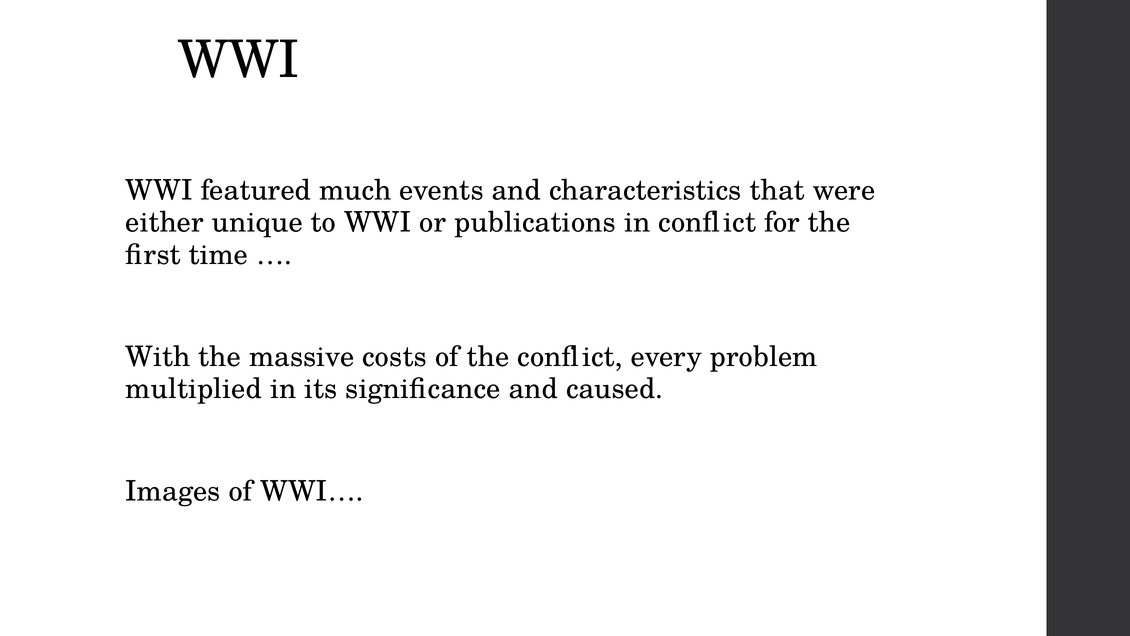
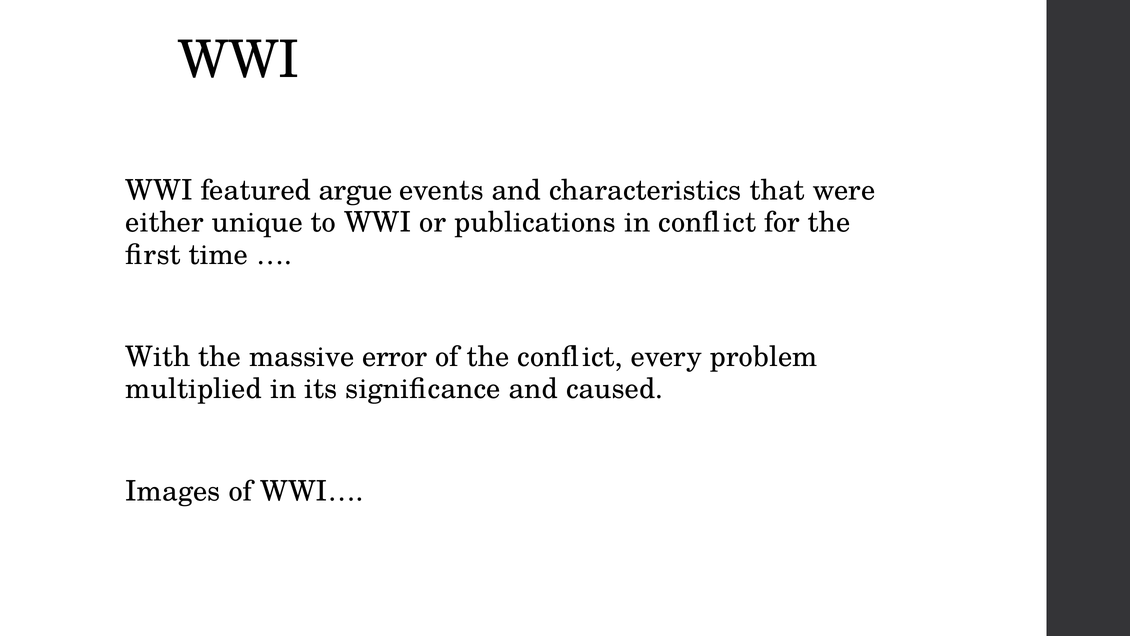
much: much -> argue
costs: costs -> error
